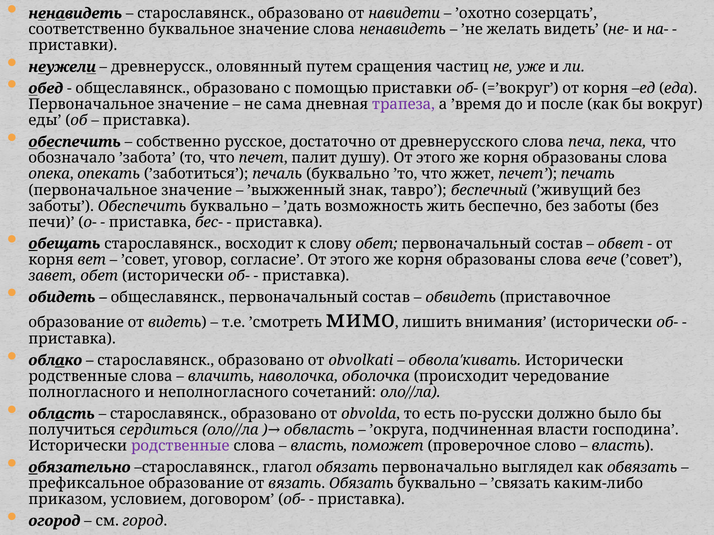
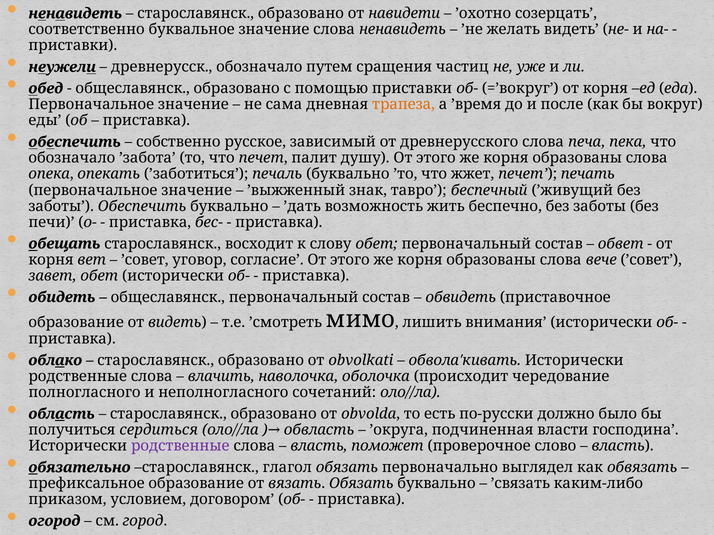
древнерусск оловянный: оловянный -> обозначало
трапеза colour: purple -> orange
достаточно: достаточно -> зависимый
